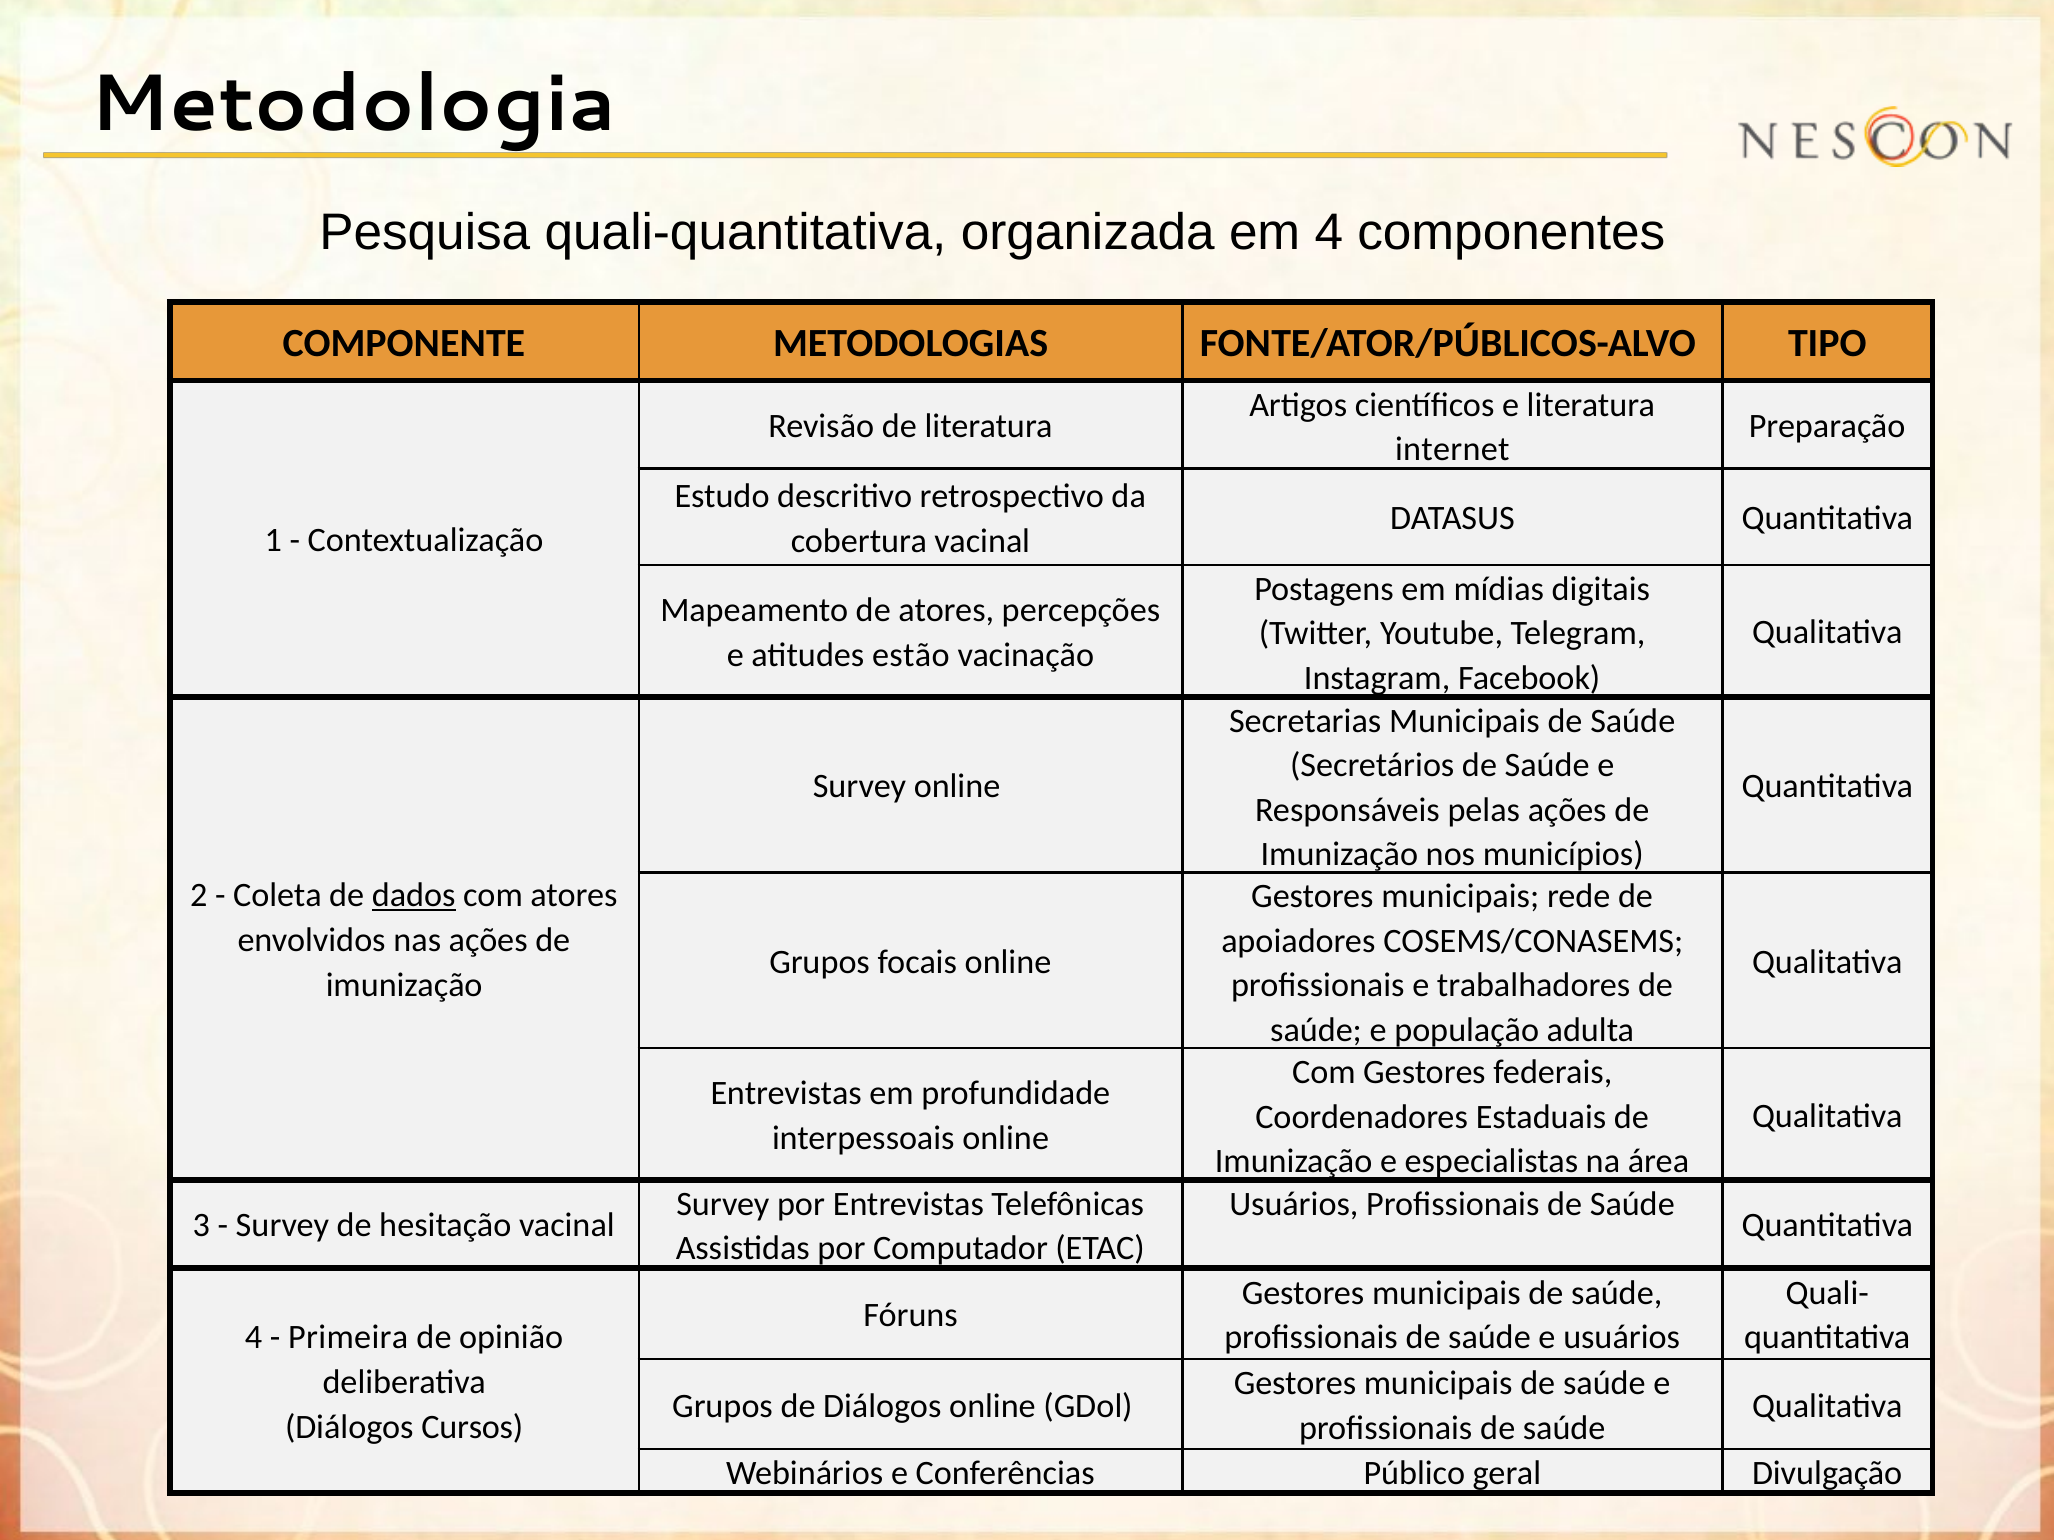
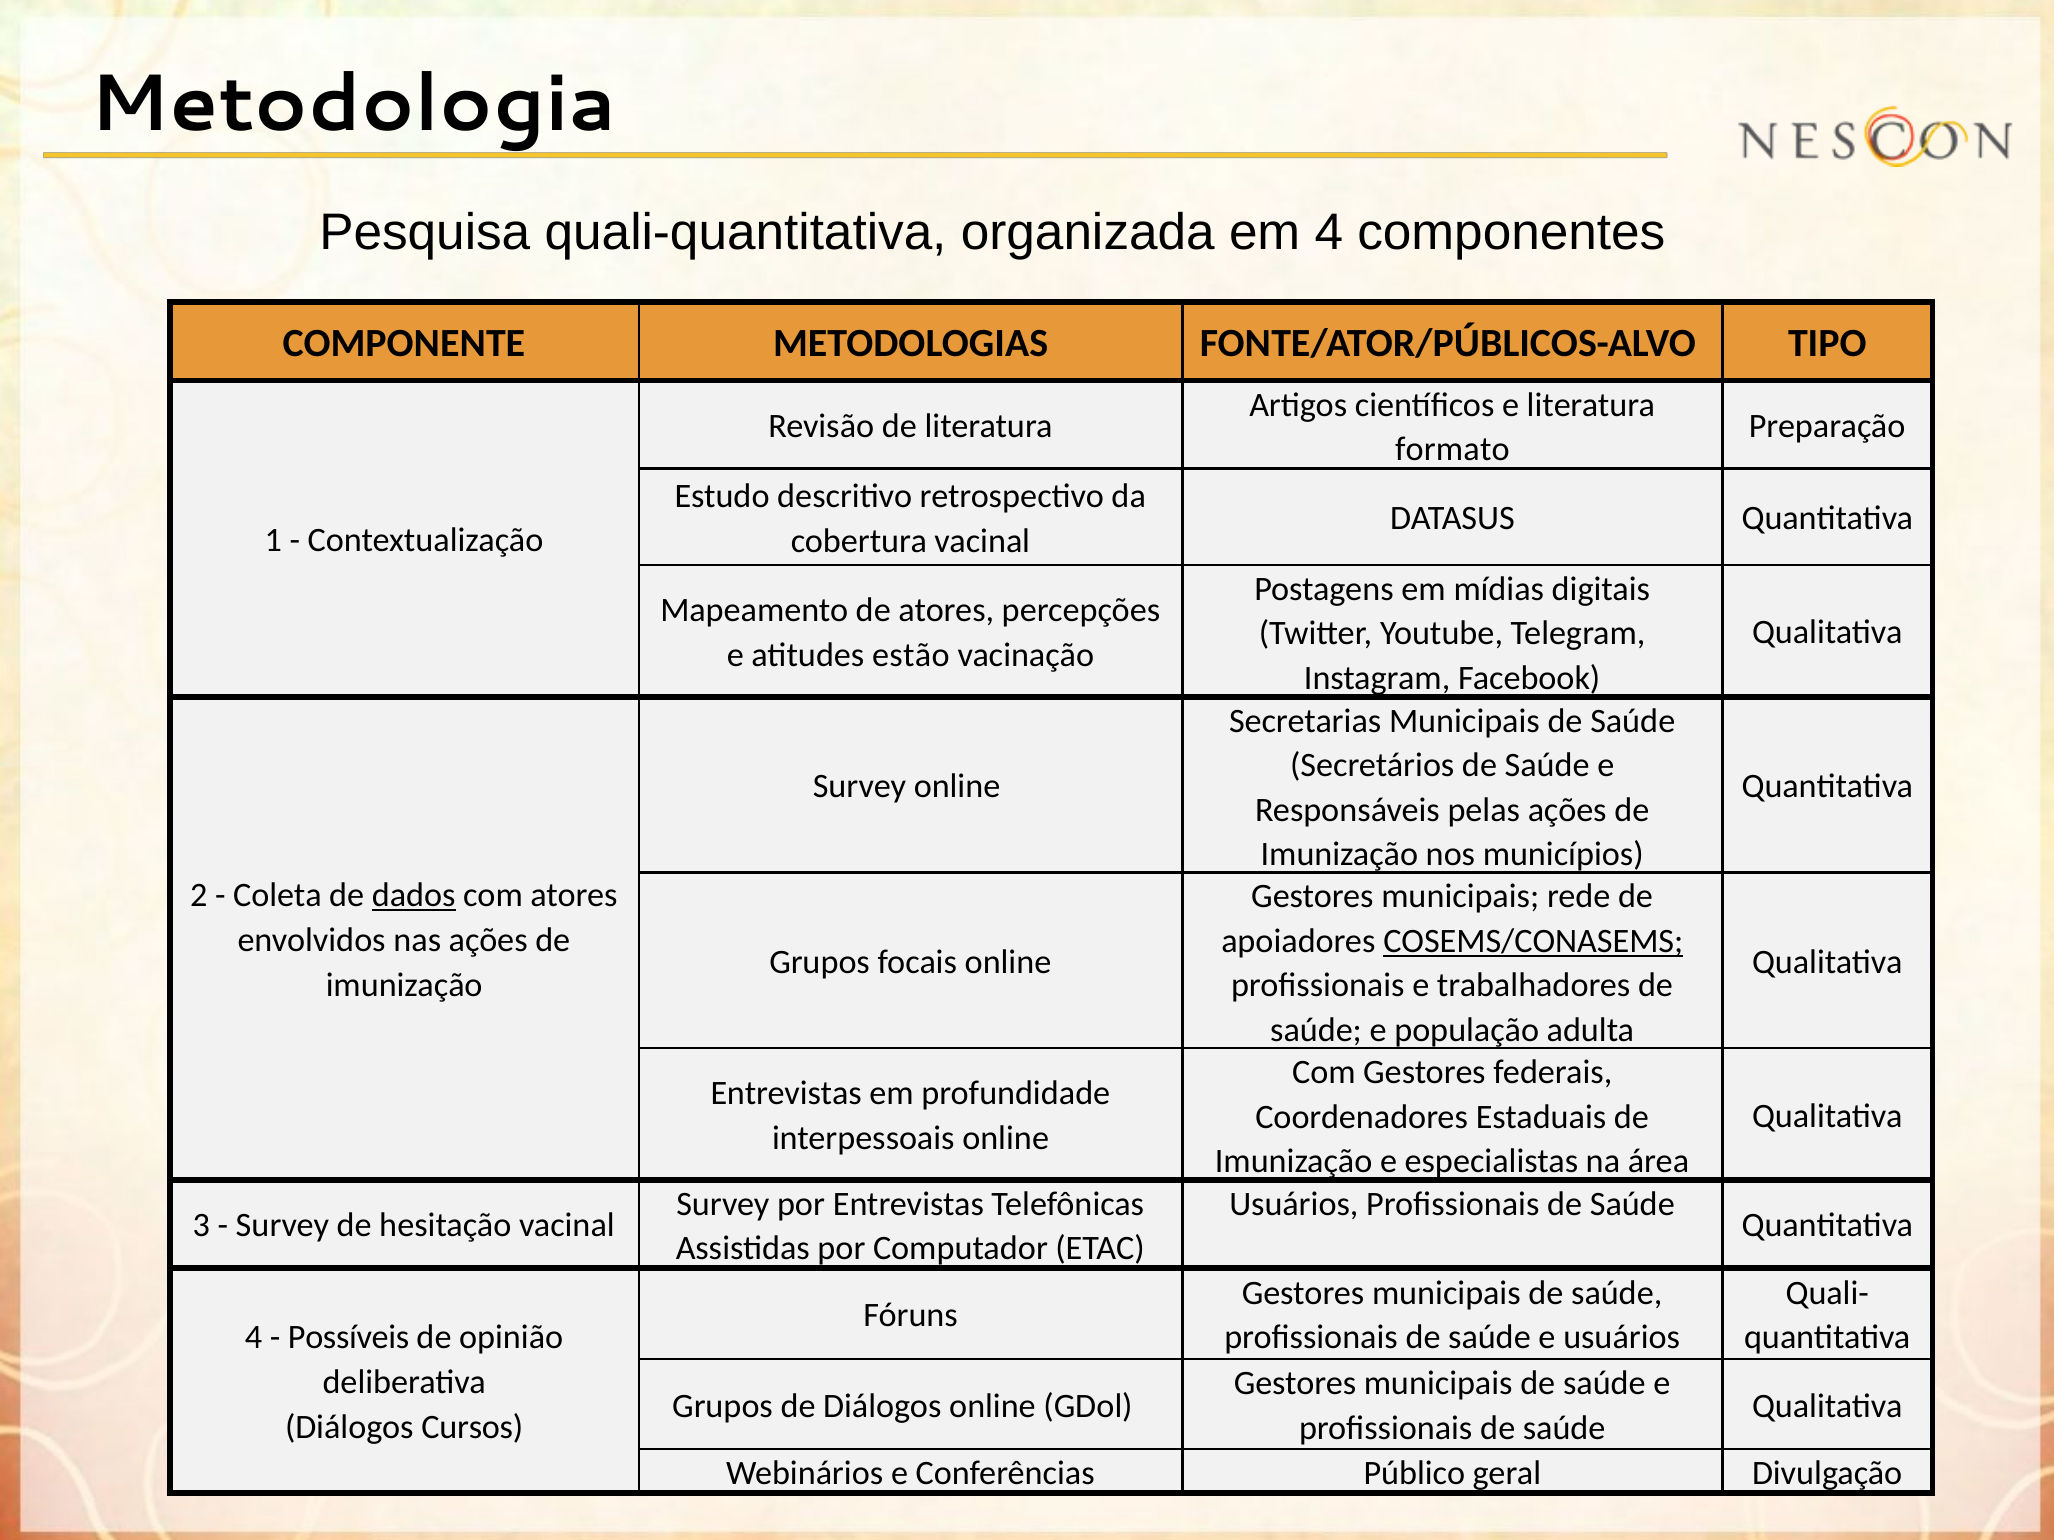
internet: internet -> formato
COSEMS/CONASEMS underline: none -> present
Primeira: Primeira -> Possíveis
